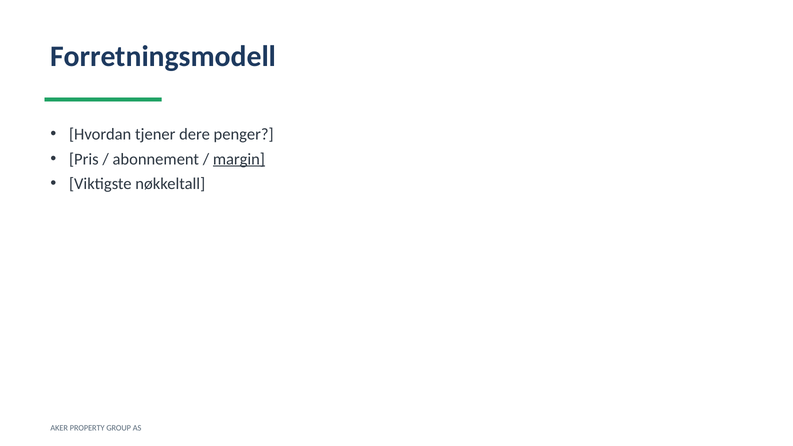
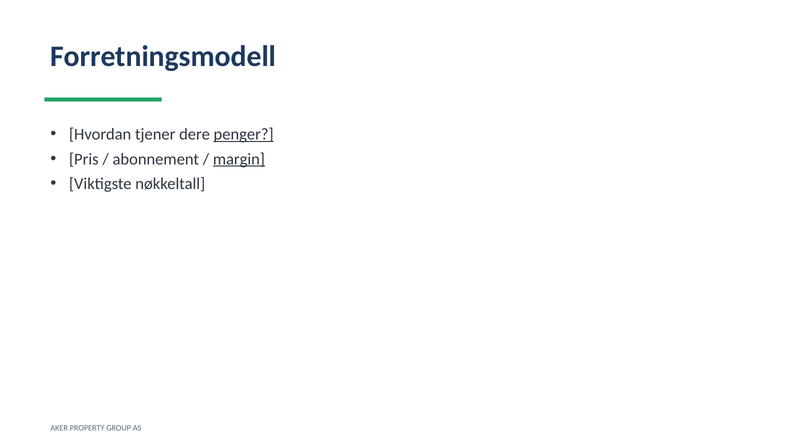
penger underline: none -> present
